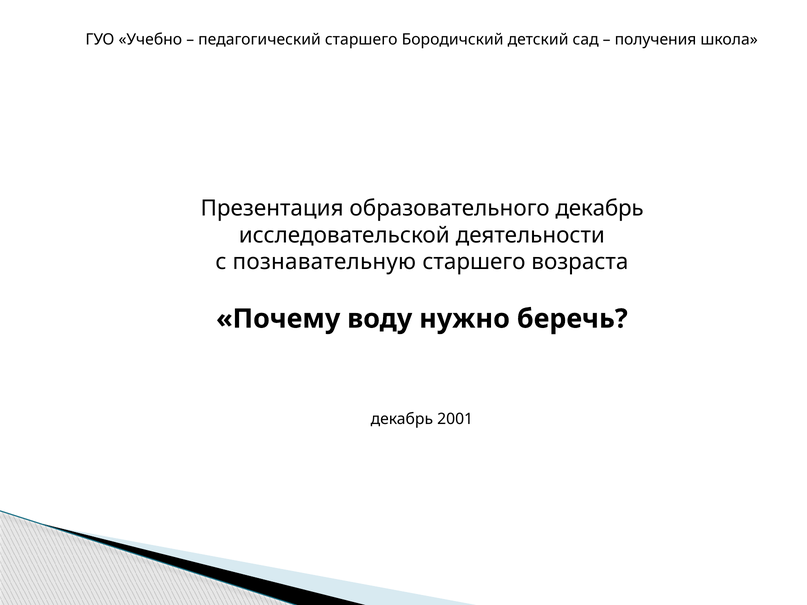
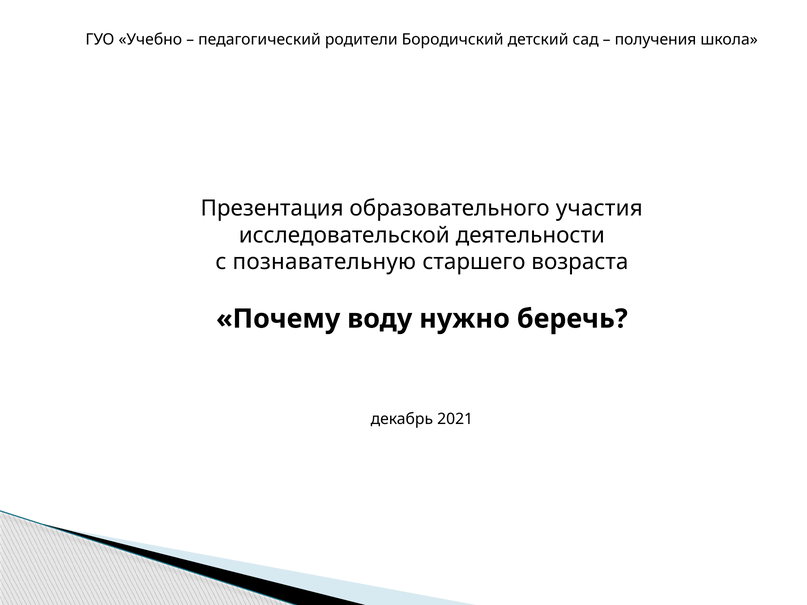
педагогический старшего: старшего -> родители
образовательного декабрь: декабрь -> участия
2001: 2001 -> 2021
